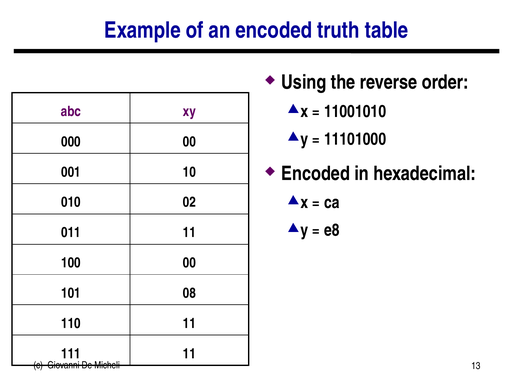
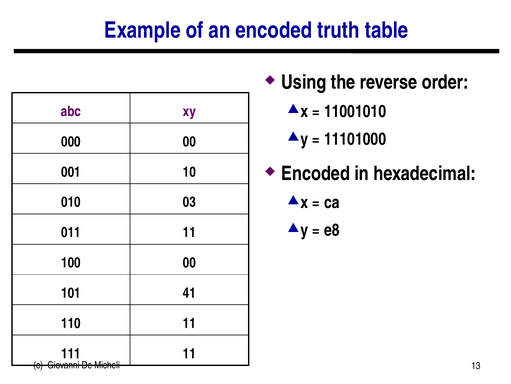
02: 02 -> 03
08: 08 -> 41
